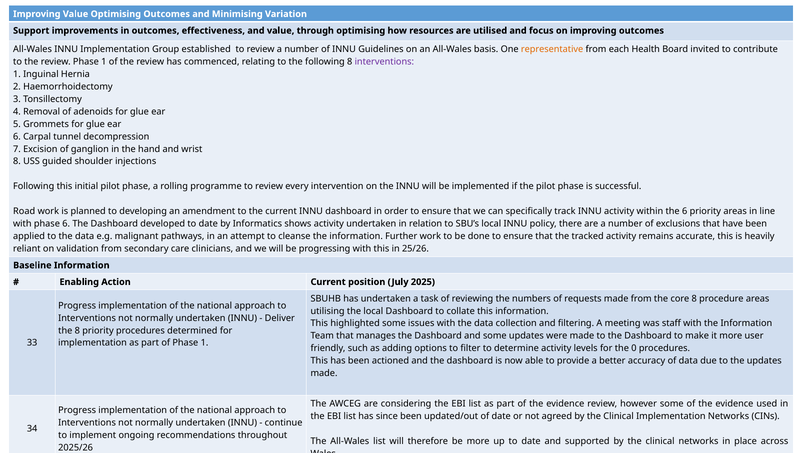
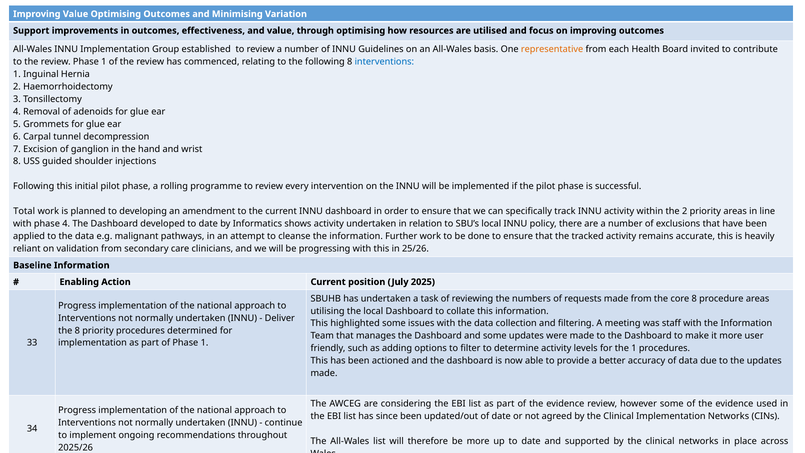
interventions at (384, 62) colour: purple -> blue
Road: Road -> Total
the 6: 6 -> 2
phase 6: 6 -> 4
the 0: 0 -> 1
